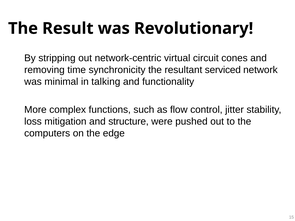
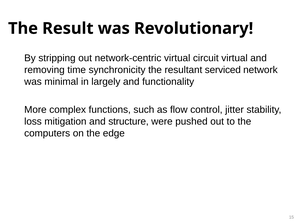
circuit cones: cones -> virtual
talking: talking -> largely
